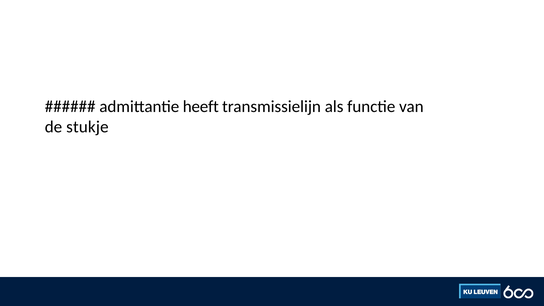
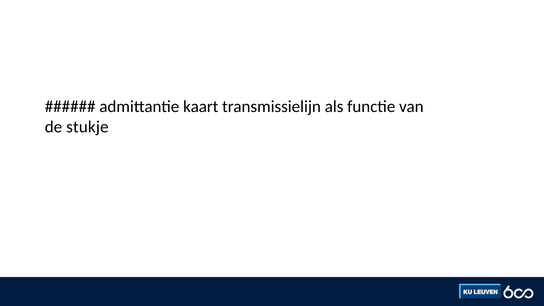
heeft: heeft -> kaart
